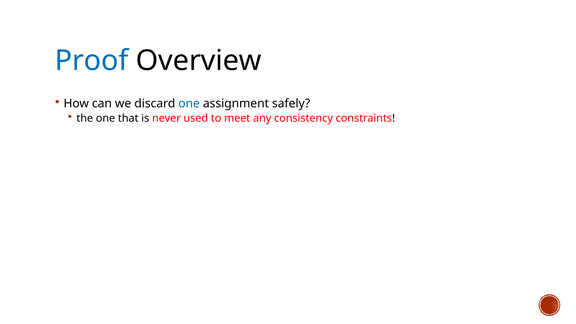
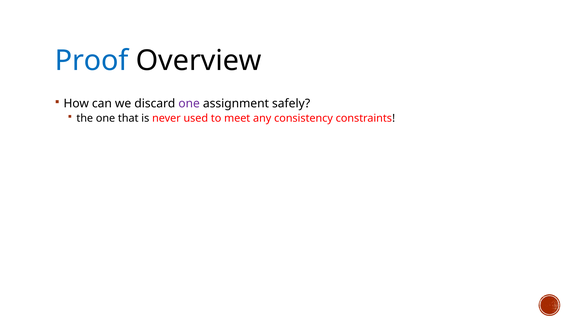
one at (189, 104) colour: blue -> purple
